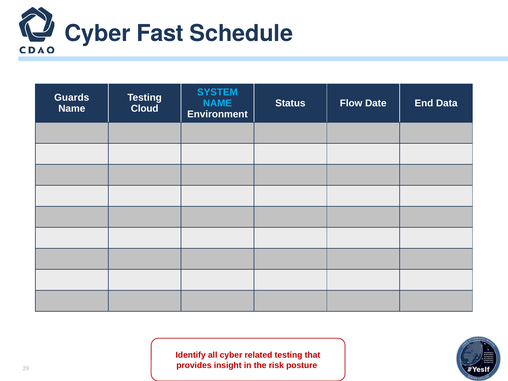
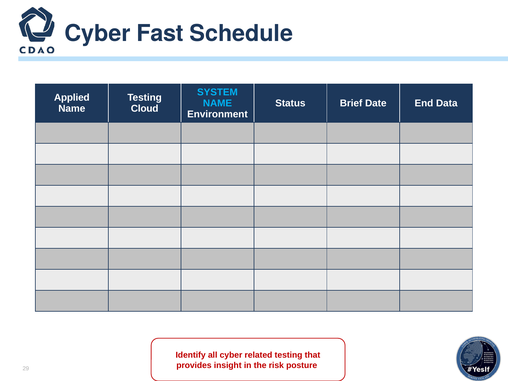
Guards: Guards -> Applied
Flow: Flow -> Brief
